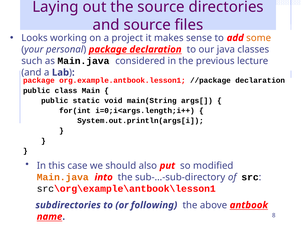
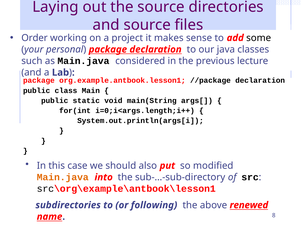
Looks: Looks -> Order
some colour: orange -> black
antbook: antbook -> renewed
